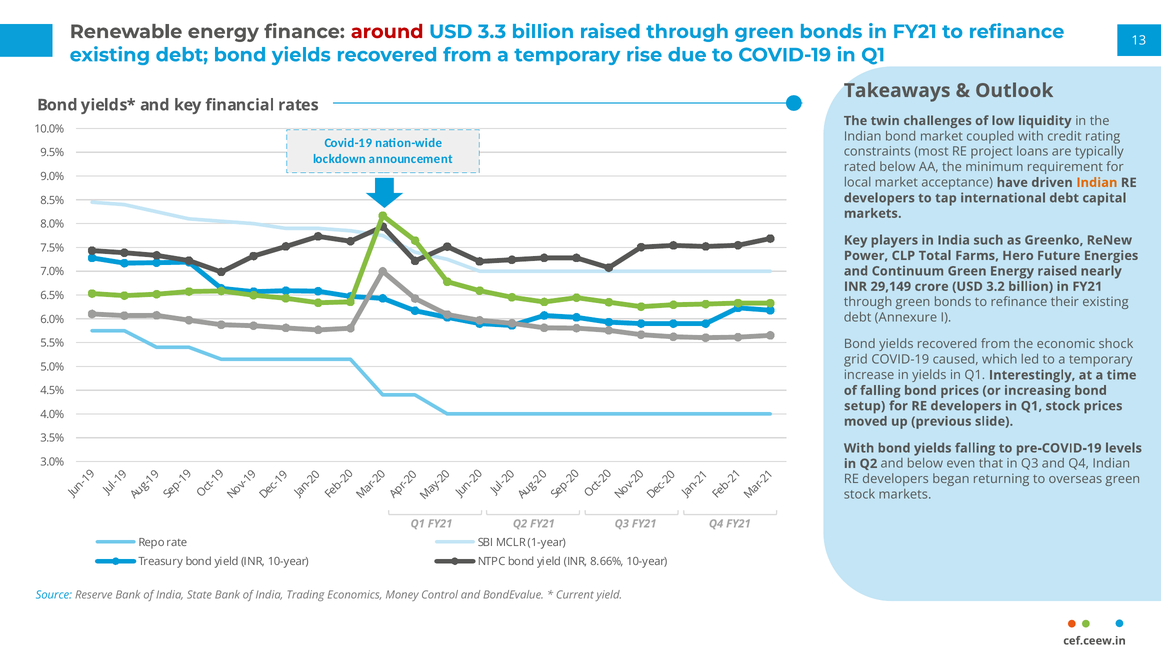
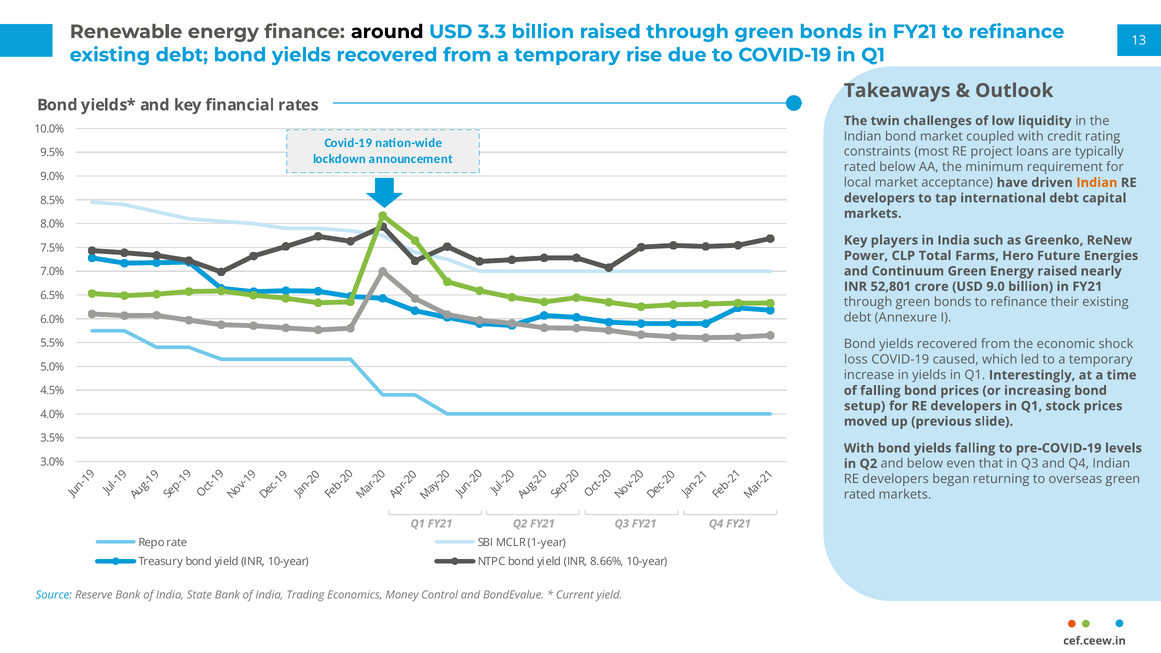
around colour: red -> black
29,149: 29,149 -> 52,801
3.2: 3.2 -> 9.0
grid: grid -> loss
stock at (860, 495): stock -> rated
